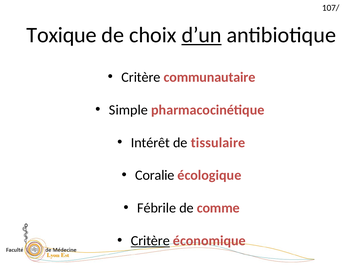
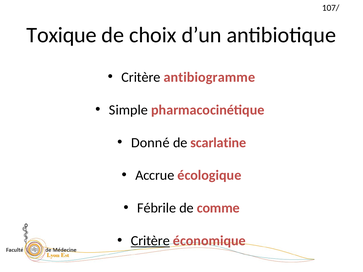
d’un underline: present -> none
communautaire: communautaire -> antibiogramme
Intérêt: Intérêt -> Donné
tissulaire: tissulaire -> scarlatine
Coralie: Coralie -> Accrue
